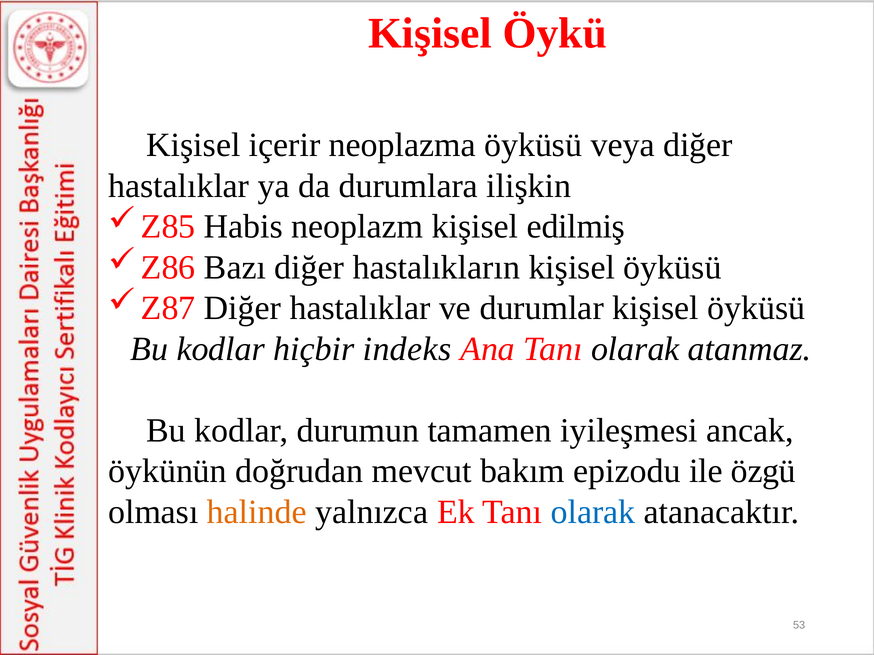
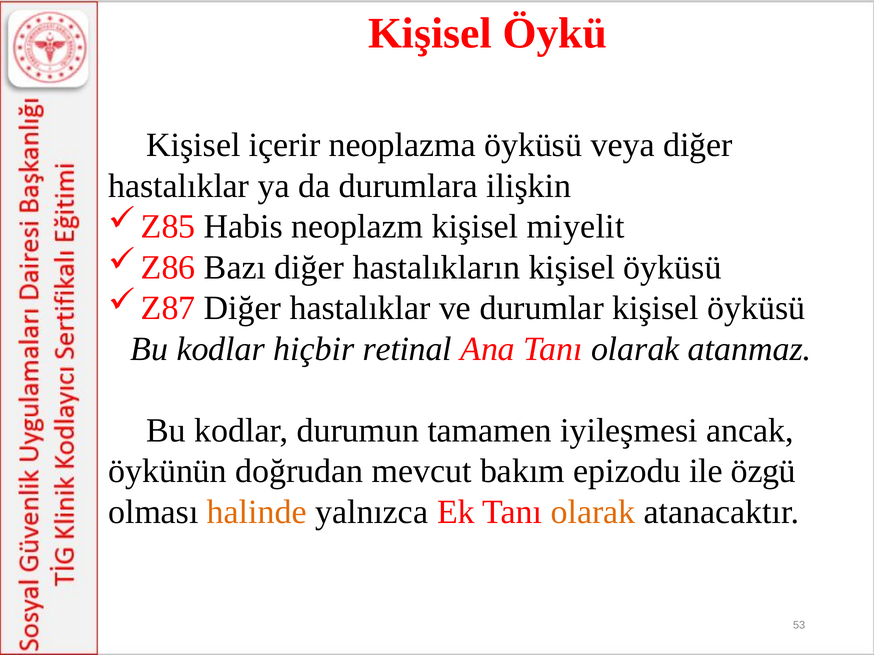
edilmiş: edilmiş -> miyelit
indeks: indeks -> retinal
olarak at (593, 512) colour: blue -> orange
